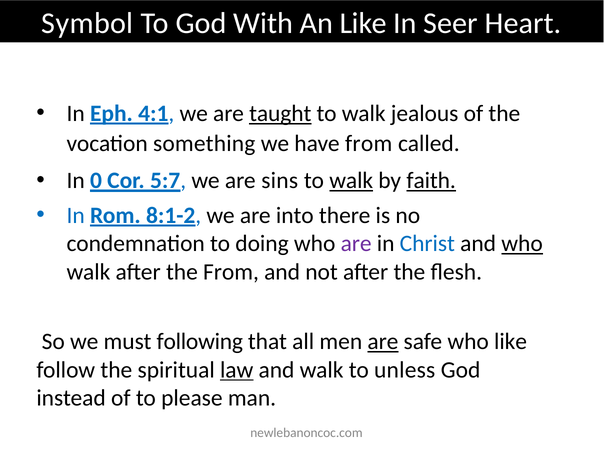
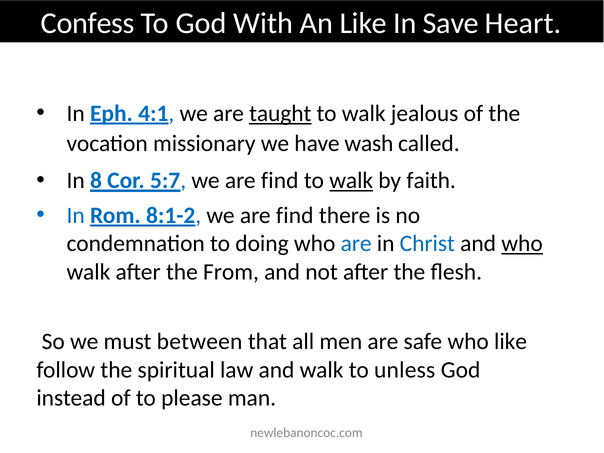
Symbol: Symbol -> Confess
Seer: Seer -> Save
something: something -> missionary
have from: from -> wash
0: 0 -> 8
5:7 we are sins: sins -> find
faith underline: present -> none
8:1-2 we are into: into -> find
are at (356, 244) colour: purple -> blue
following: following -> between
are at (383, 342) underline: present -> none
law underline: present -> none
